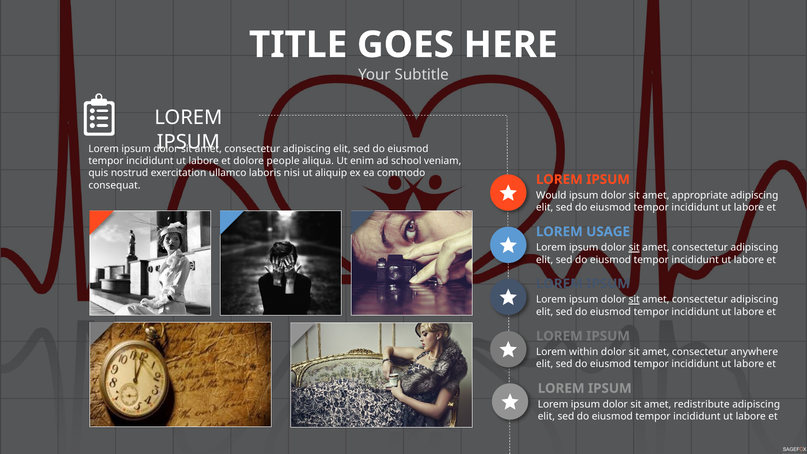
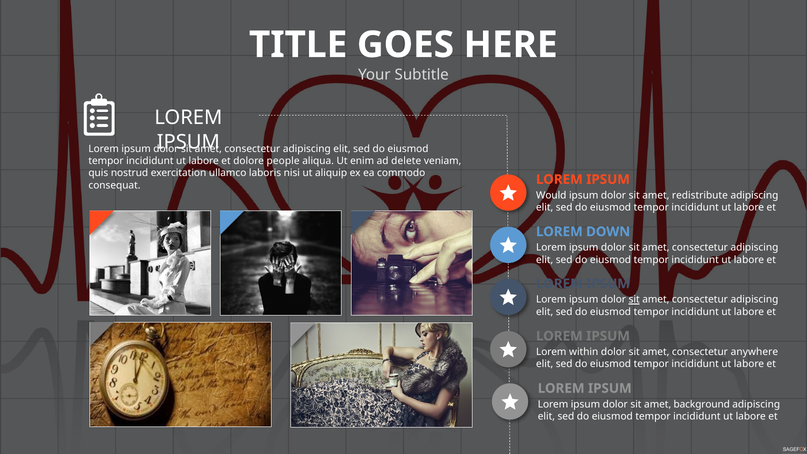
school: school -> delete
appropriate: appropriate -> redistribute
USAGE: USAGE -> DOWN
sit at (634, 248) underline: present -> none
redistribute: redistribute -> background
